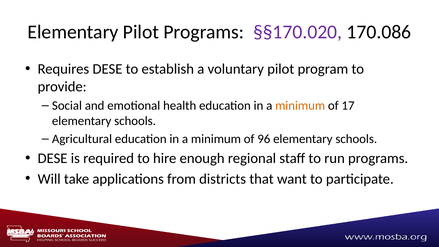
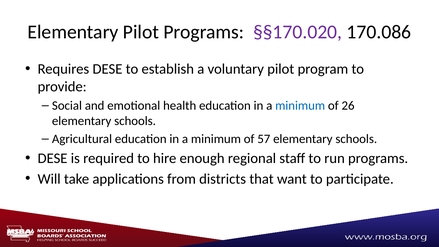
minimum at (300, 106) colour: orange -> blue
17: 17 -> 26
96: 96 -> 57
